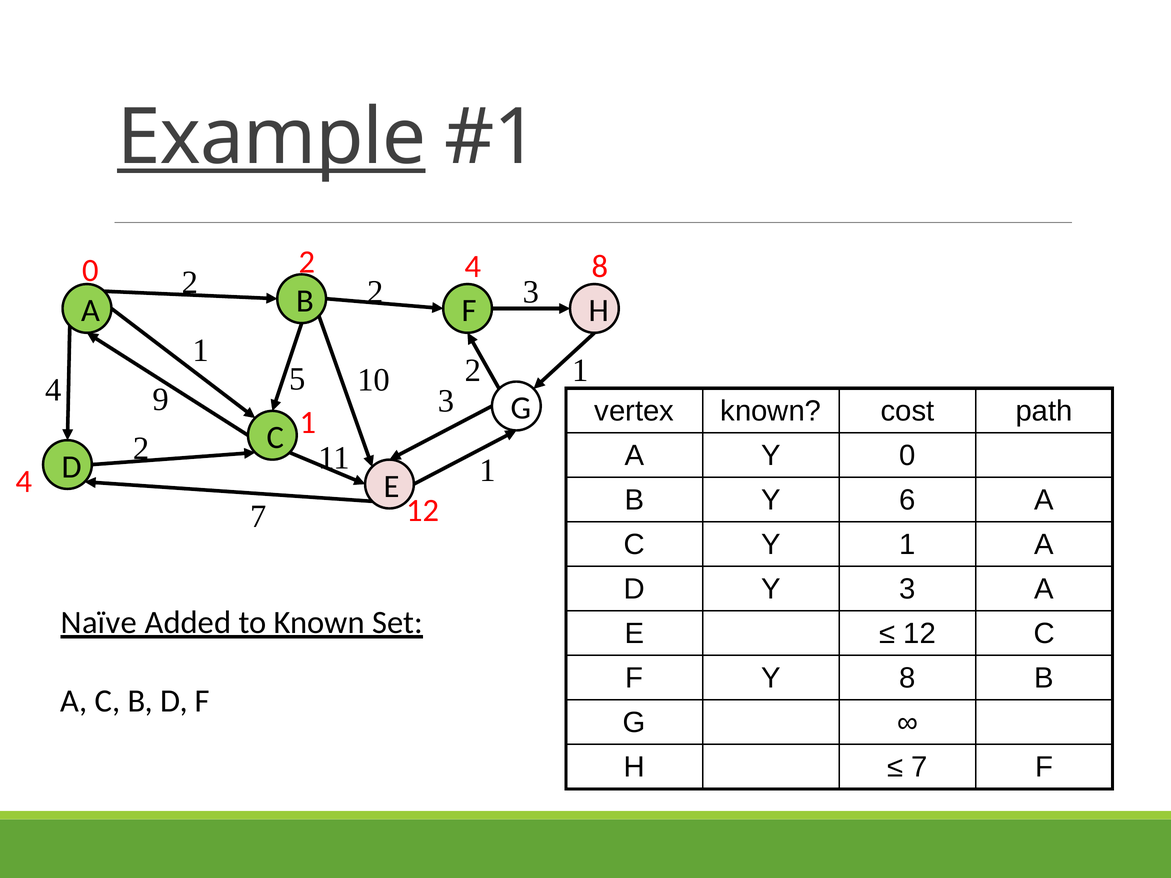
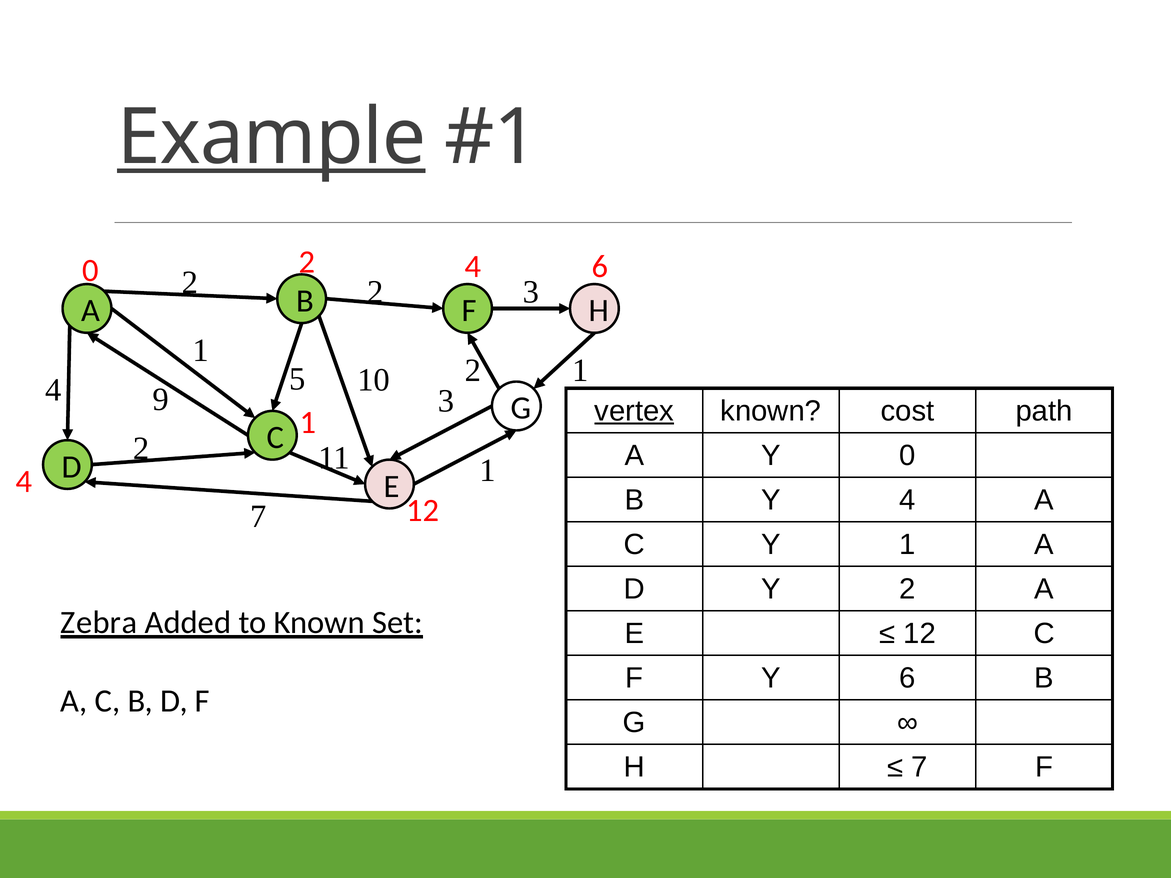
4 8: 8 -> 6
vertex underline: none -> present
Y 6: 6 -> 4
Y 3: 3 -> 2
Naïve: Naïve -> Zebra
Y 8: 8 -> 6
